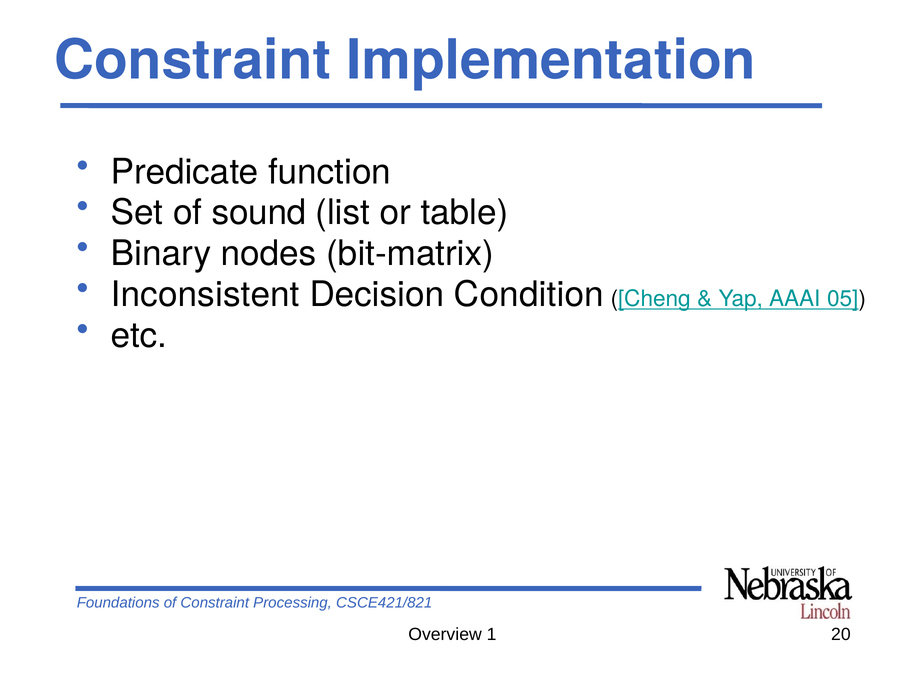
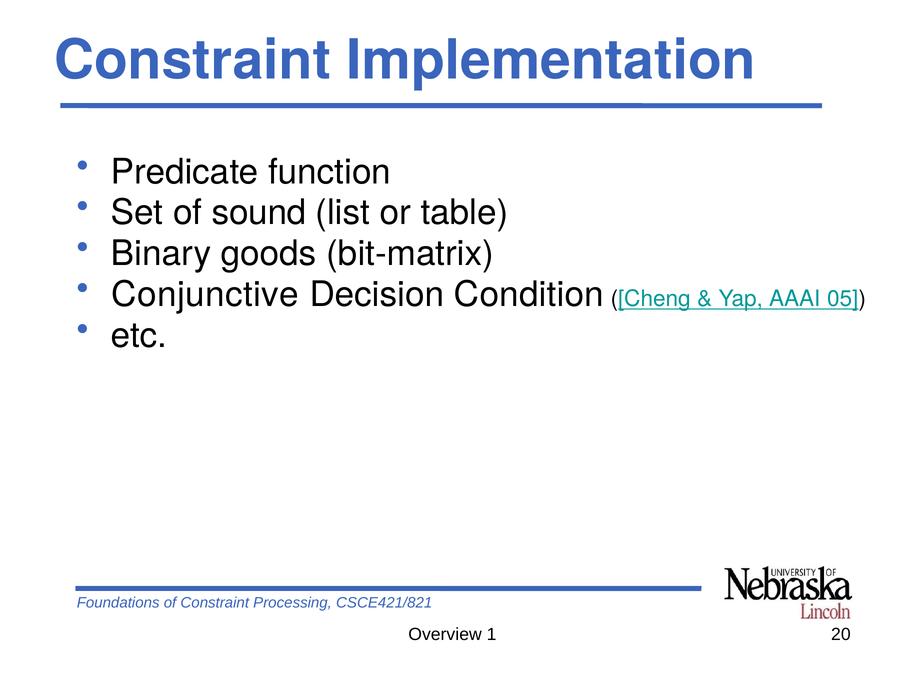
nodes: nodes -> goods
Inconsistent: Inconsistent -> Conjunctive
